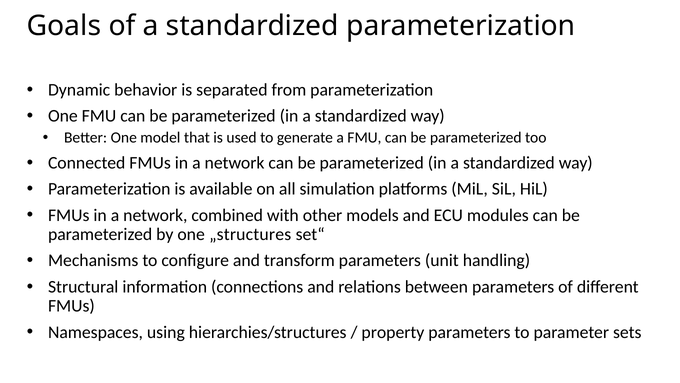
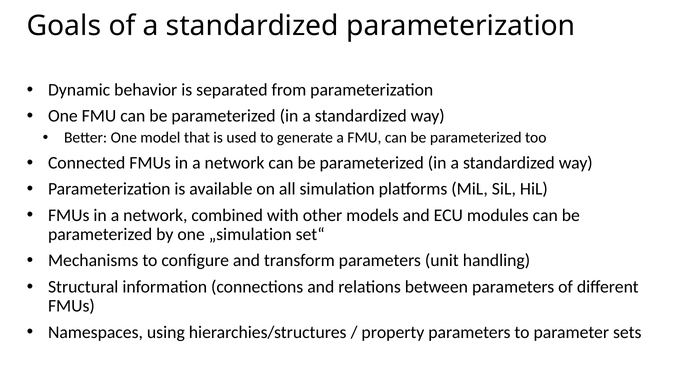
„structures: „structures -> „simulation
